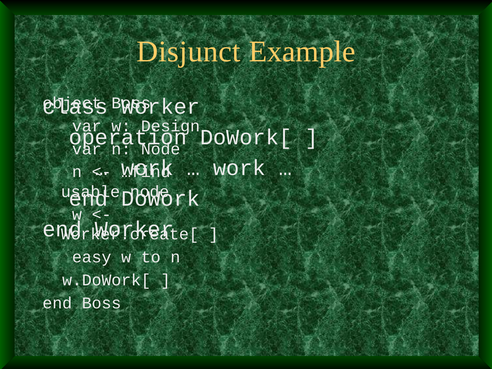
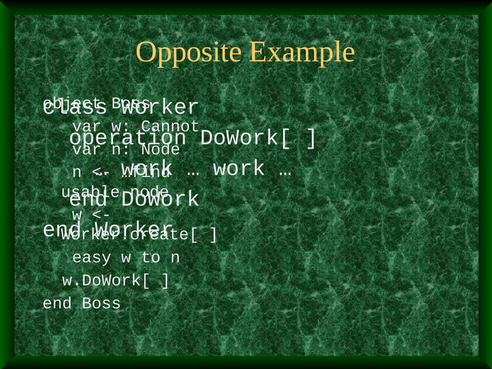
Disjunct: Disjunct -> Opposite
Design: Design -> Cannot
